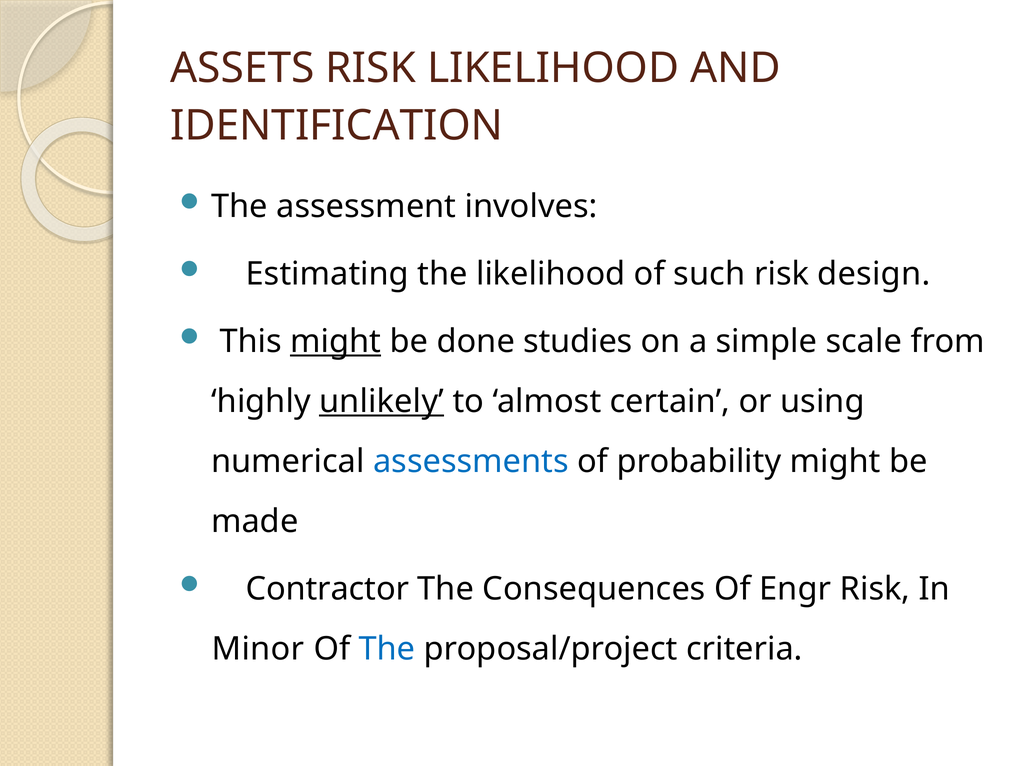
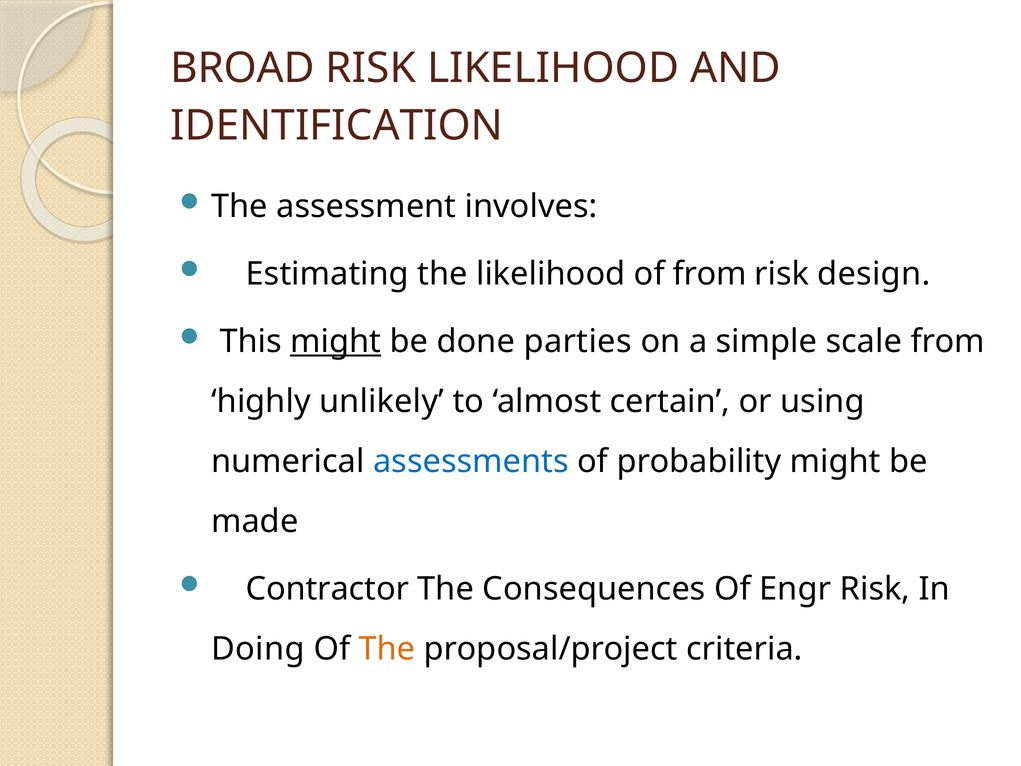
ASSETS: ASSETS -> BROAD
of such: such -> from
studies: studies -> parties
unlikely underline: present -> none
Minor: Minor -> Doing
The at (387, 649) colour: blue -> orange
